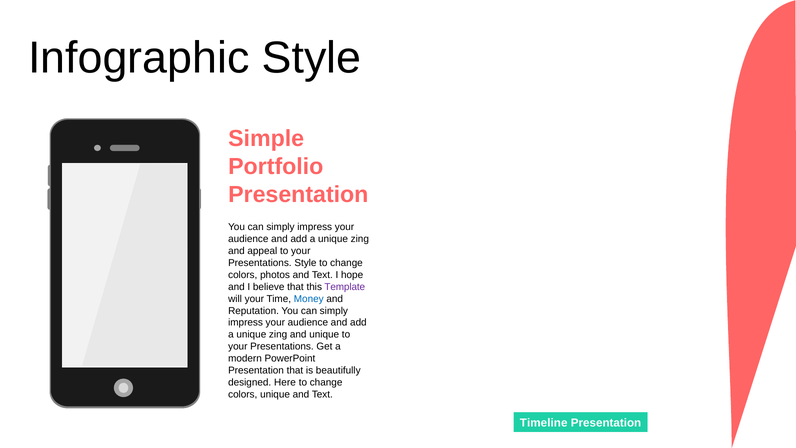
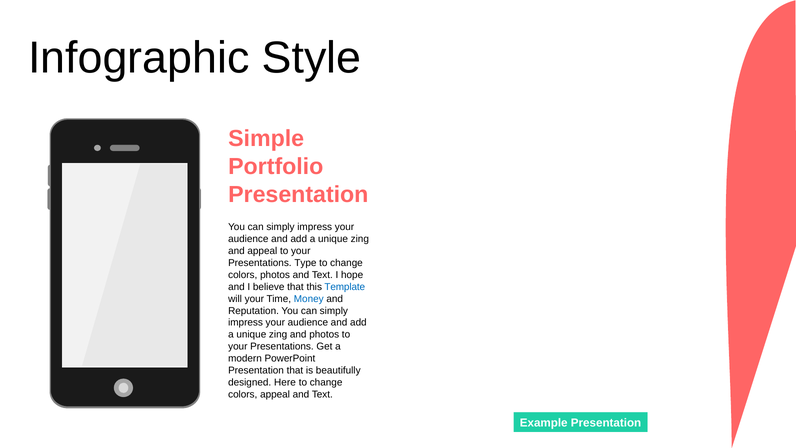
Presentations Style: Style -> Type
Template colour: purple -> blue
and unique: unique -> photos
colors unique: unique -> appeal
Timeline: Timeline -> Example
